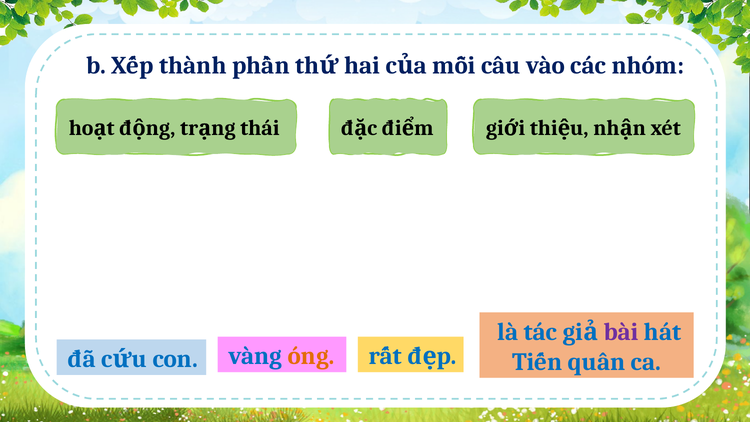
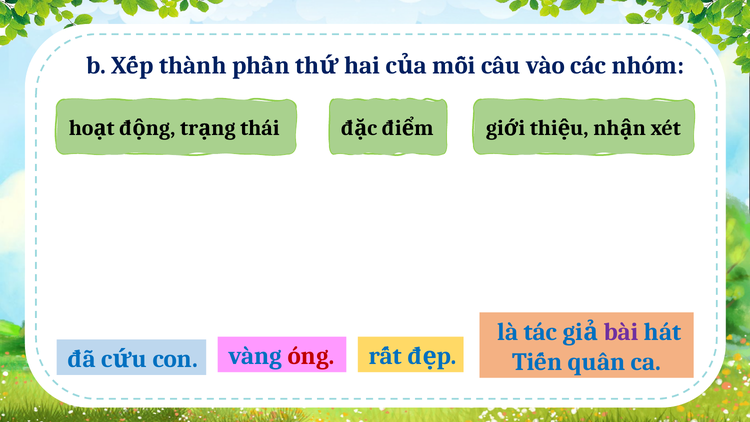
óng colour: orange -> red
